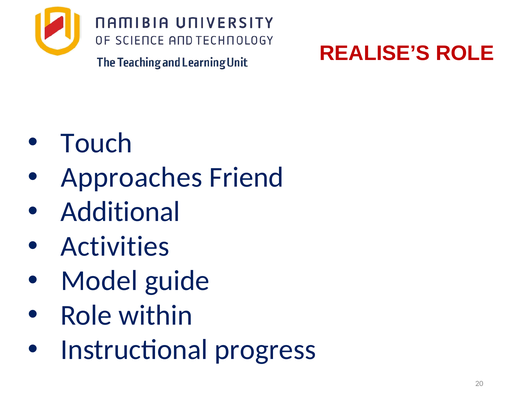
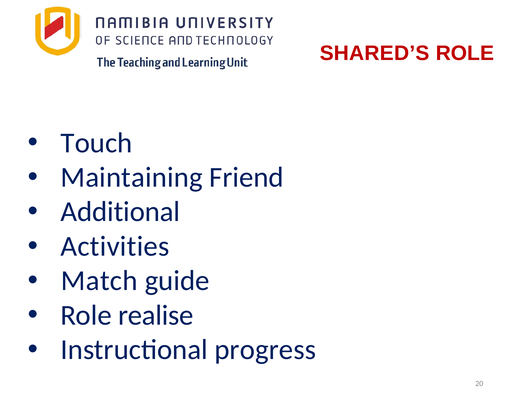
REALISE’S: REALISE’S -> SHARED’S
Approaches: Approaches -> Maintaining
Model: Model -> Match
within: within -> realise
